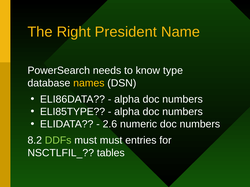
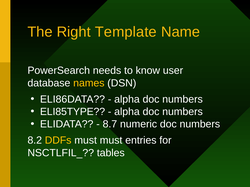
President: President -> Template
type: type -> user
2.6: 2.6 -> 8.7
DDFs colour: light green -> yellow
